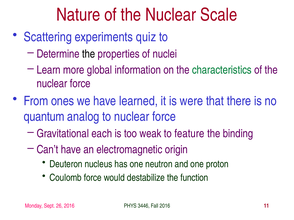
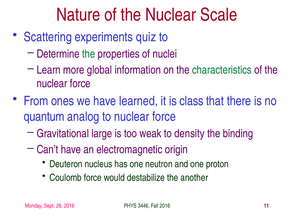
the at (89, 54) colour: black -> green
were: were -> class
each: each -> large
feature: feature -> density
function: function -> another
